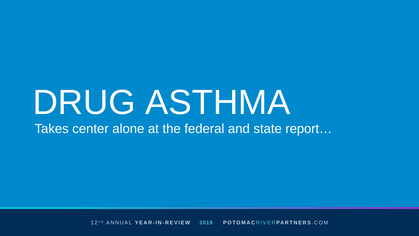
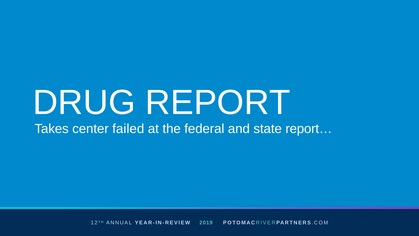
ASTHMA: ASTHMA -> REPORT
alone: alone -> failed
